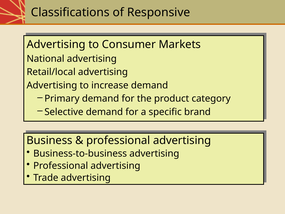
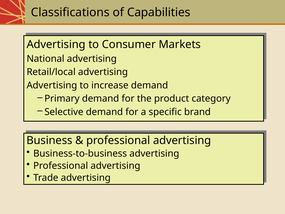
Responsive: Responsive -> Capabilities
